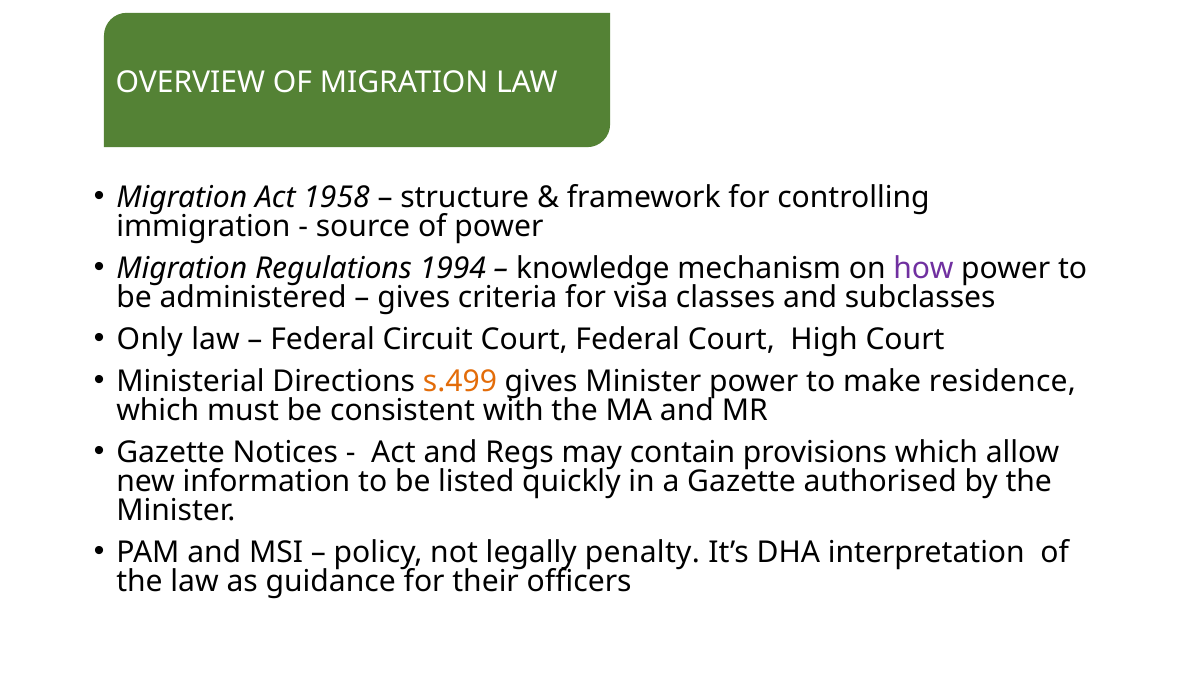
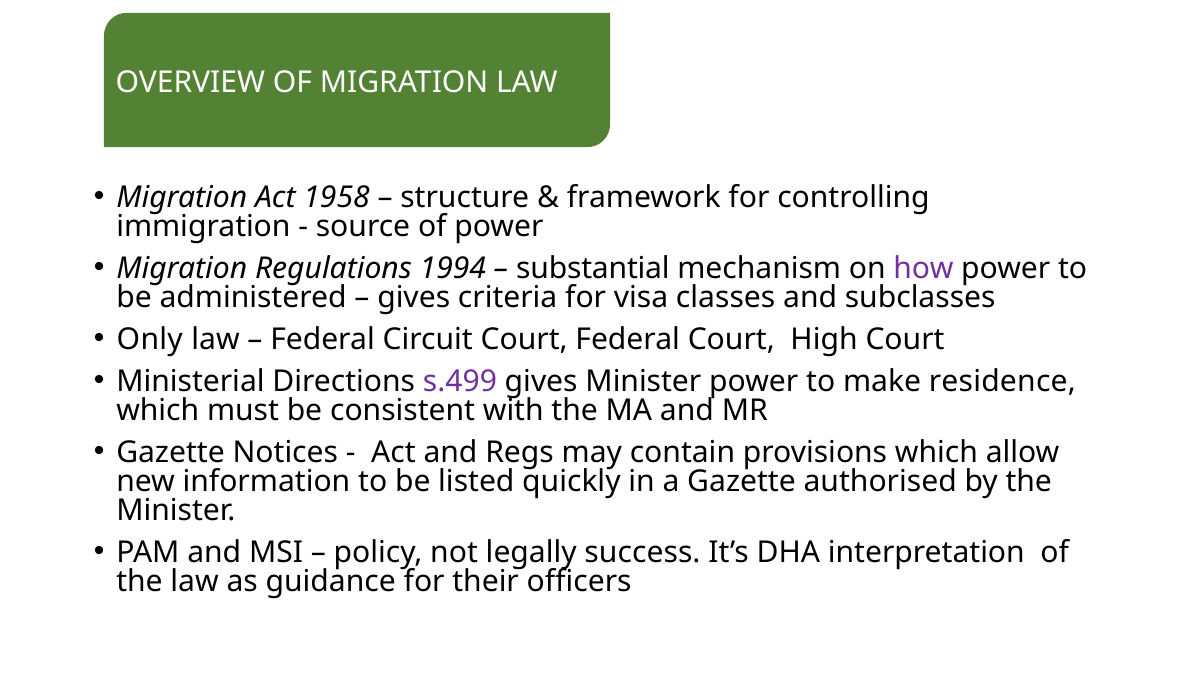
knowledge: knowledge -> substantial
s.499 colour: orange -> purple
penalty: penalty -> success
